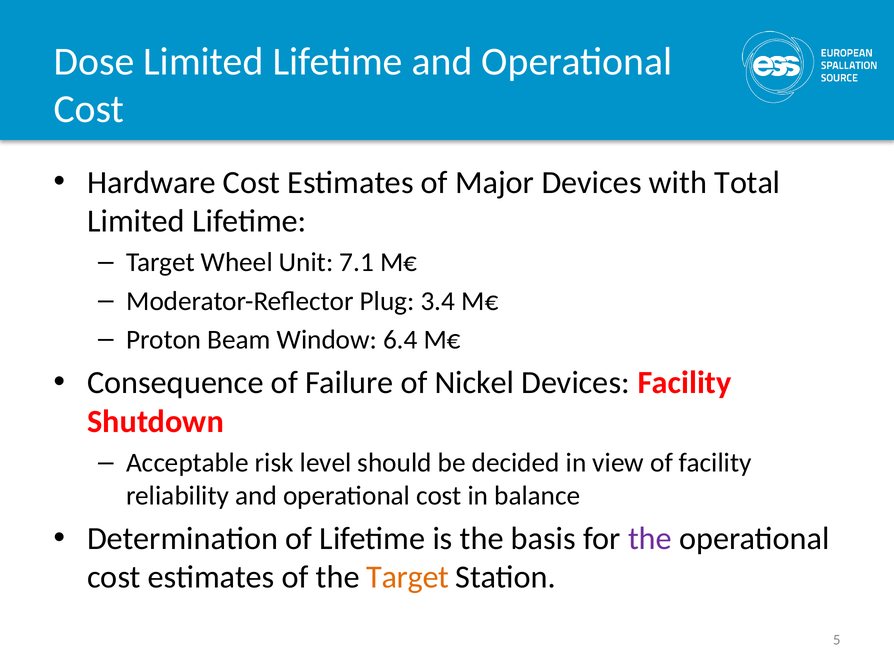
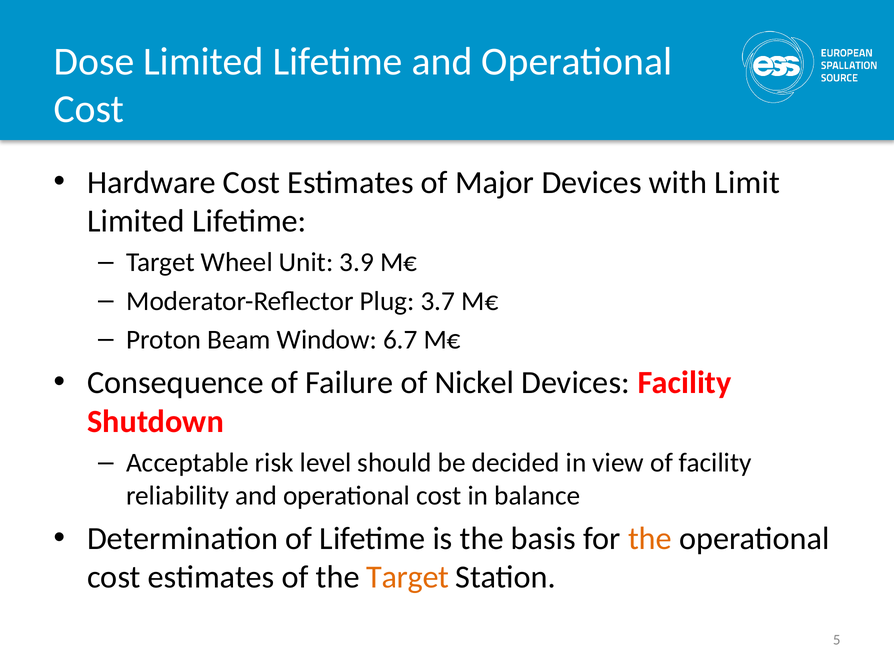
Total: Total -> Limit
7.1: 7.1 -> 3.9
3.4: 3.4 -> 3.7
6.4: 6.4 -> 6.7
the at (650, 539) colour: purple -> orange
